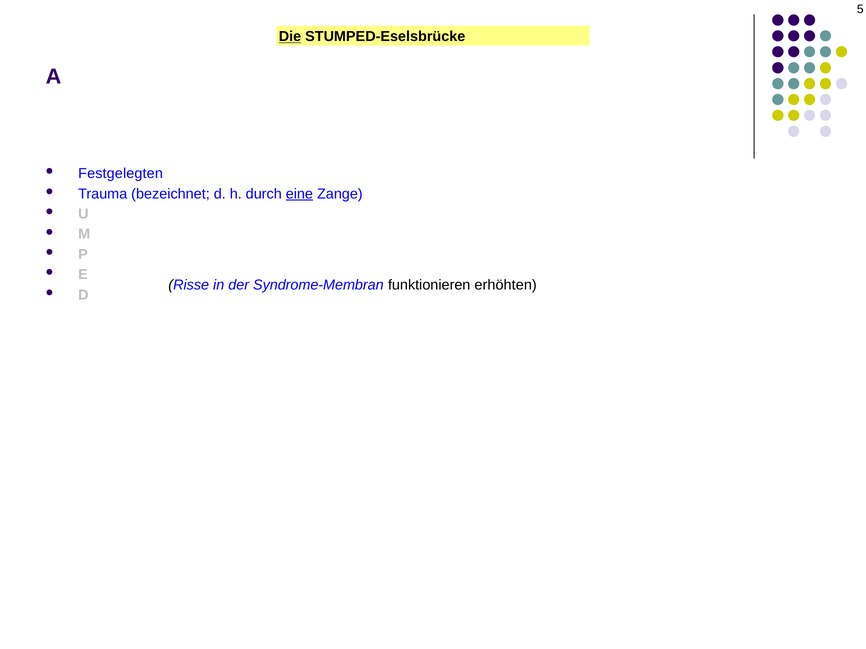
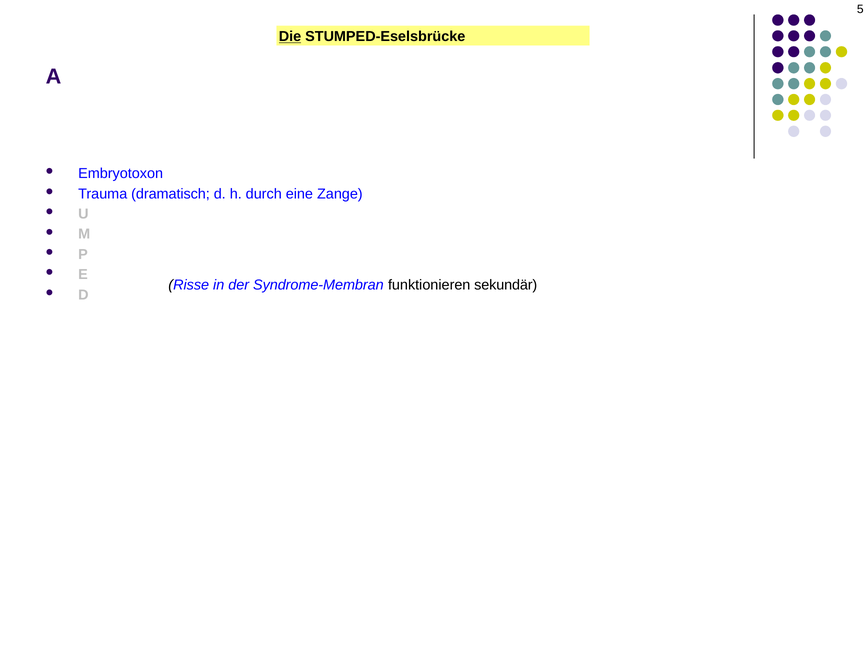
Festgelegten: Festgelegten -> Embryotoxon
bezeichnet: bezeichnet -> dramatisch
eine underline: present -> none
erhöhten: erhöhten -> sekundär
